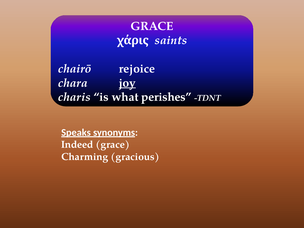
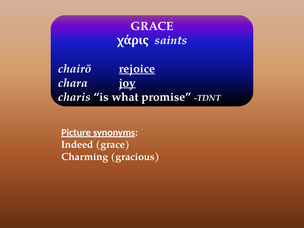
rejoice underline: none -> present
perishes: perishes -> promise
Speaks: Speaks -> Picture
